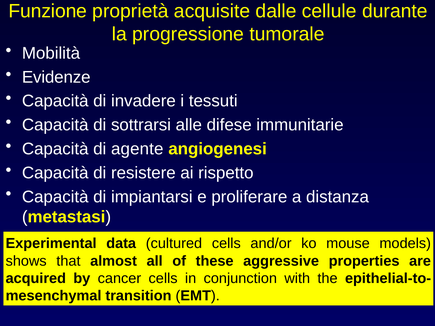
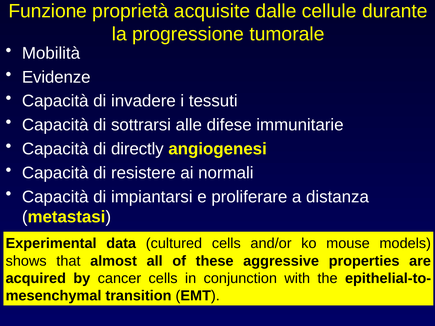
agente: agente -> directly
rispetto: rispetto -> normali
